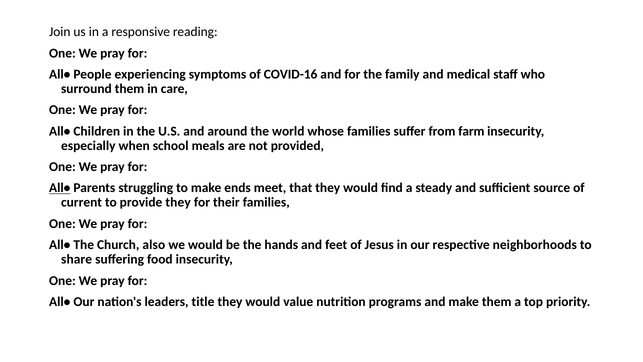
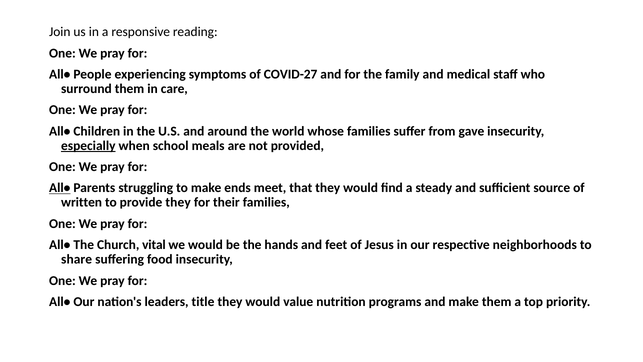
COVID-16: COVID-16 -> COVID-27
farm: farm -> gave
especially underline: none -> present
current: current -> written
also: also -> vital
